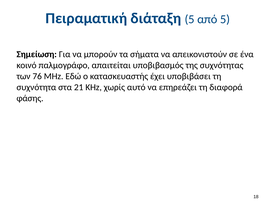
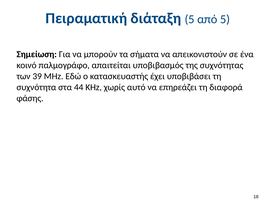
76: 76 -> 39
21: 21 -> 44
